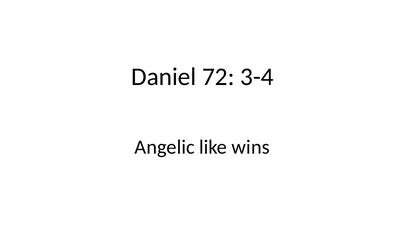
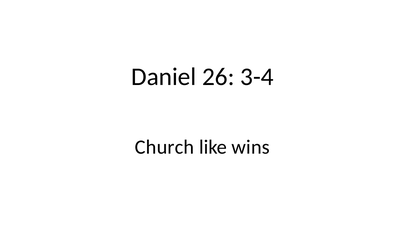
72: 72 -> 26
Angelic: Angelic -> Church
